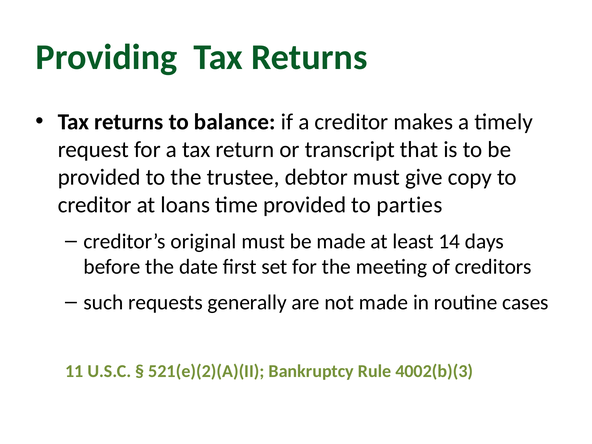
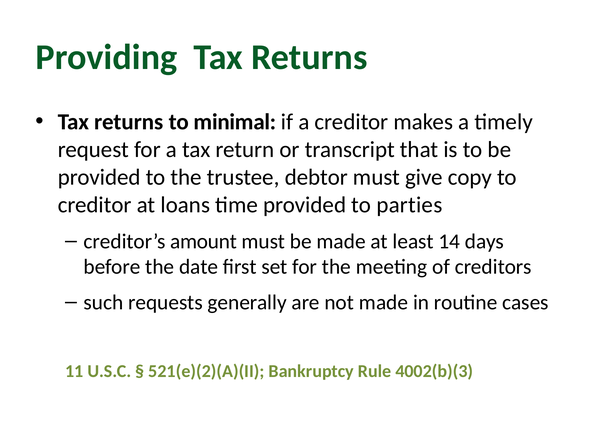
balance: balance -> minimal
original: original -> amount
